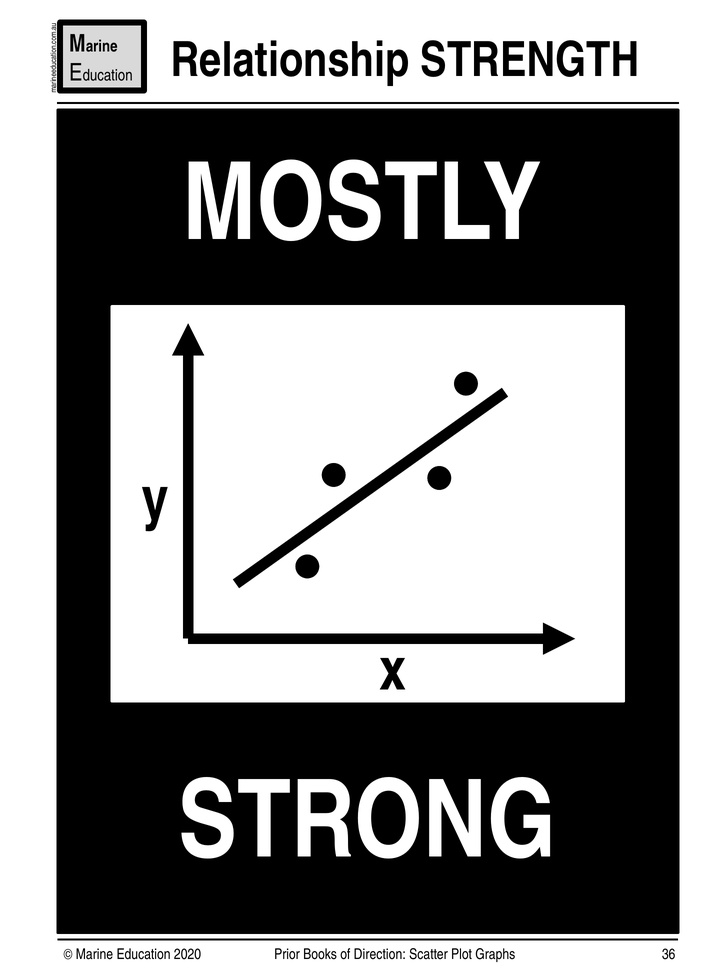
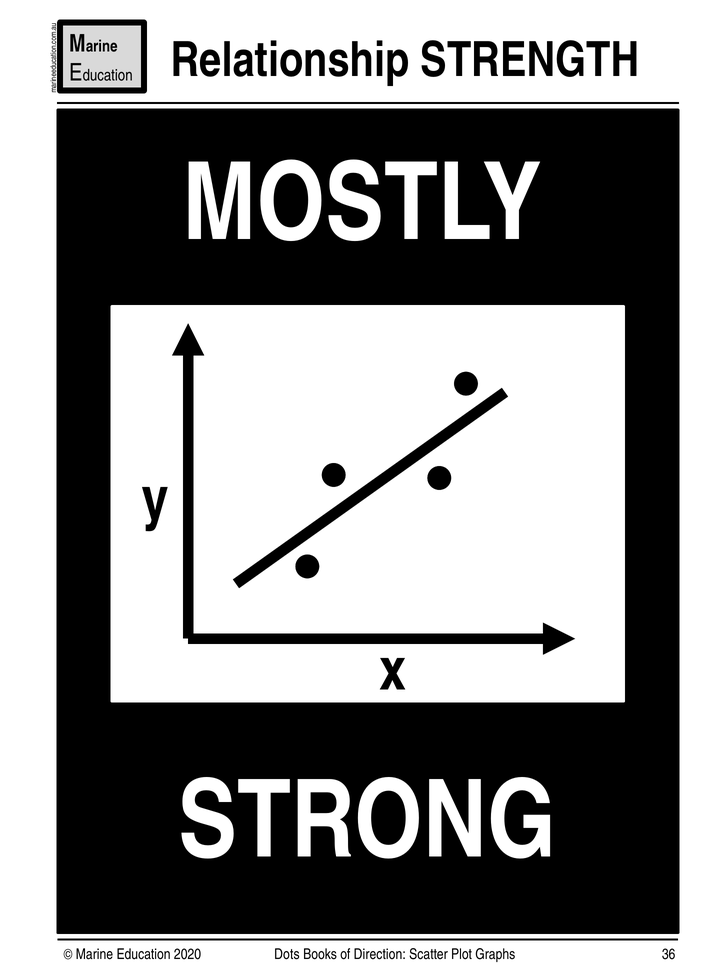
Prior: Prior -> Dots
